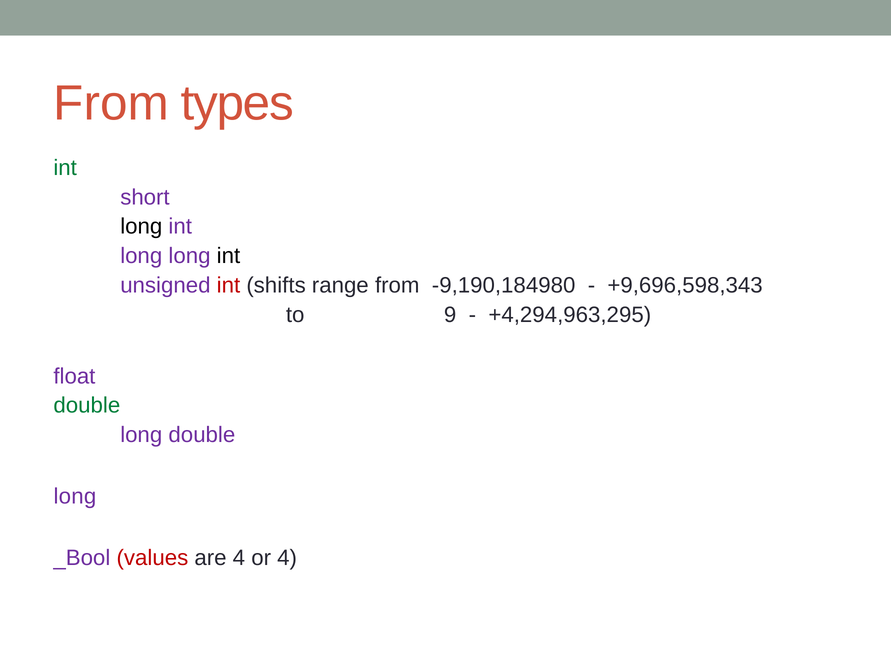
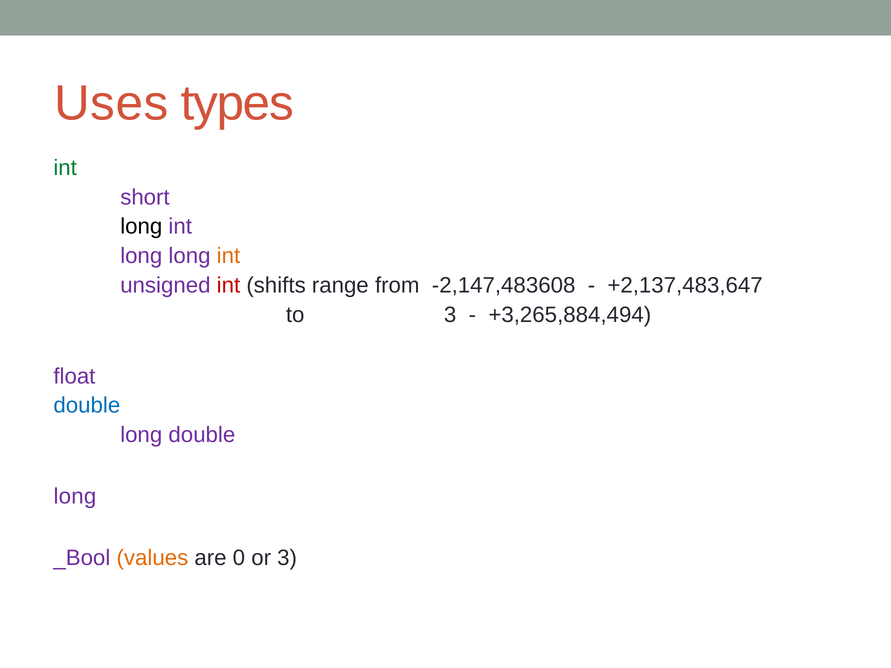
From at (111, 104): From -> Uses
int at (228, 256) colour: black -> orange
-9,190,184980: -9,190,184980 -> -2,147,483608
+9,696,598,343: +9,696,598,343 -> +2,137,483,647
to 9: 9 -> 3
+4,294,963,295: +4,294,963,295 -> +3,265,884,494
double at (87, 406) colour: green -> blue
values colour: red -> orange
are 4: 4 -> 0
or 4: 4 -> 3
